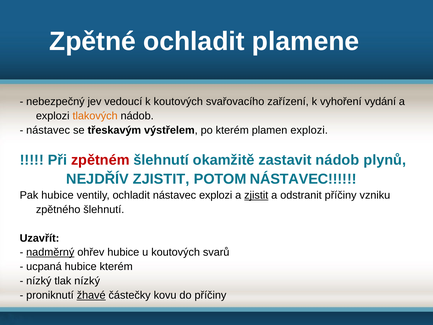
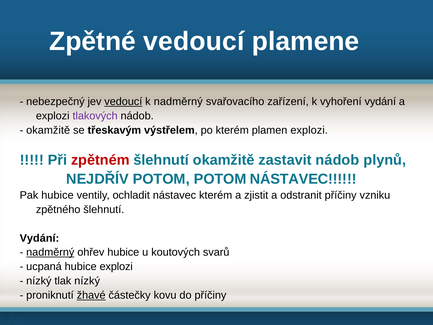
Zpětné ochladit: ochladit -> vedoucí
vedoucí at (123, 101) underline: none -> present
k koutových: koutových -> nadměrný
tlakových colour: orange -> purple
nástavec at (48, 130): nástavec -> okamžitě
NEJDŘÍV ZJISTIT: ZJISTIT -> POTOM
nástavec explozi: explozi -> kterém
zjistit at (256, 195) underline: present -> none
Uzavřít at (40, 238): Uzavřít -> Vydání
hubice kterém: kterém -> explozi
